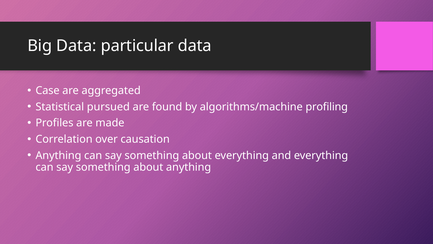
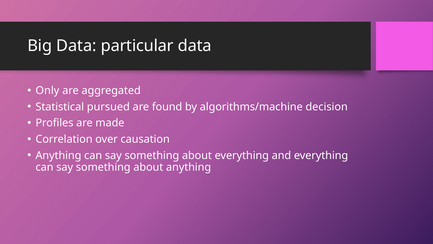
Case: Case -> Only
profiling: profiling -> decision
